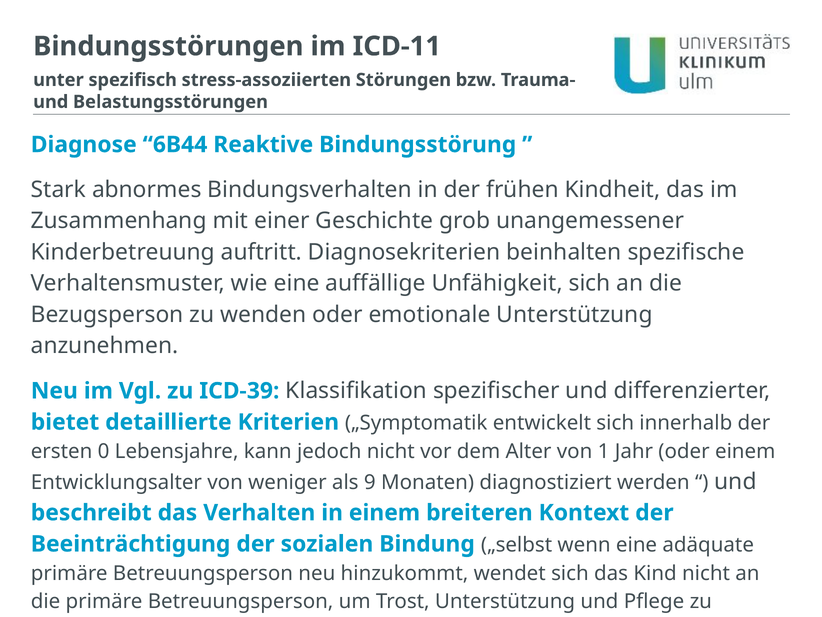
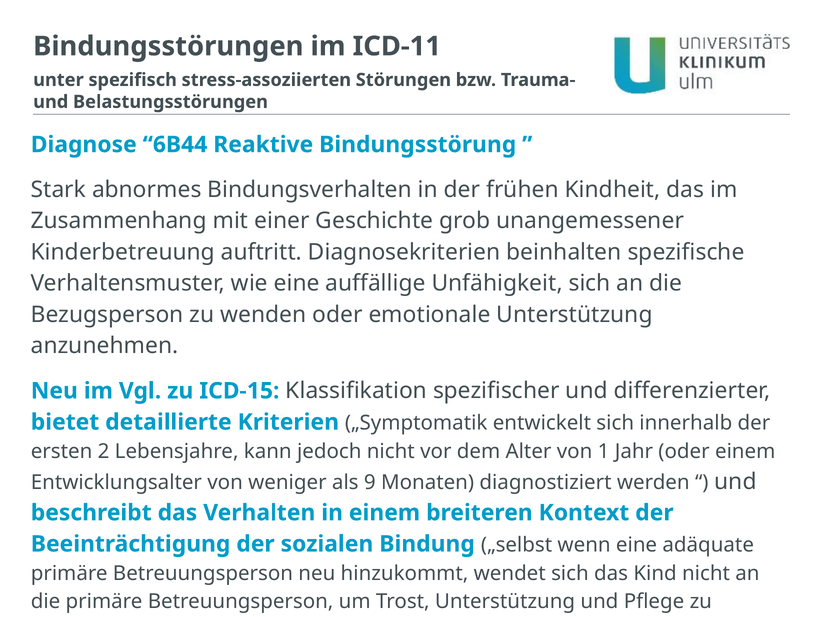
ICD-39: ICD-39 -> ICD-15
0: 0 -> 2
